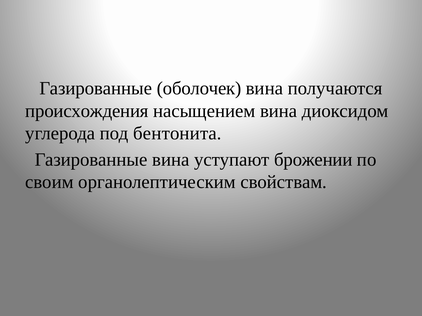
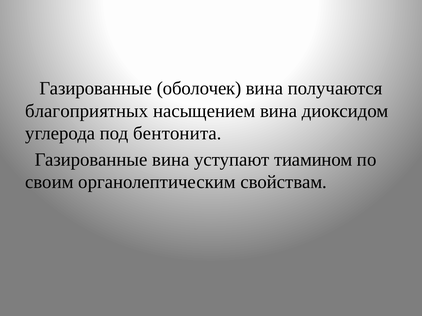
происхождения: происхождения -> благоприятных
брожении: брожении -> тиамином
